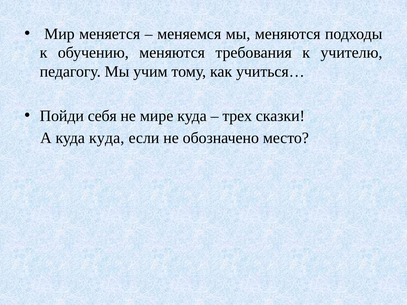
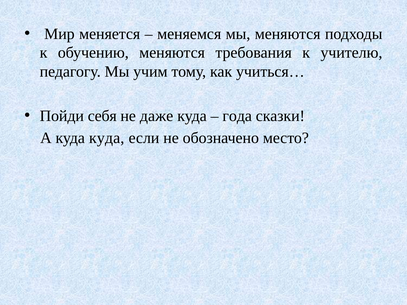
мире: мире -> даже
трех: трех -> года
